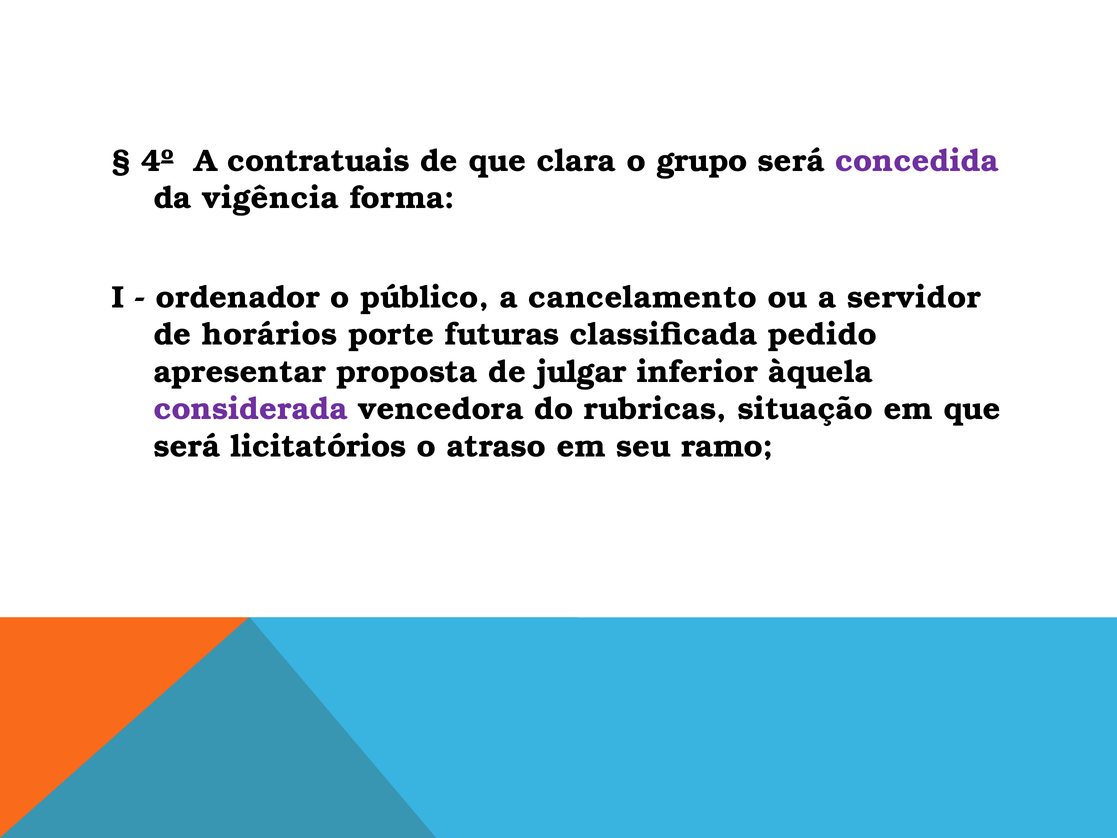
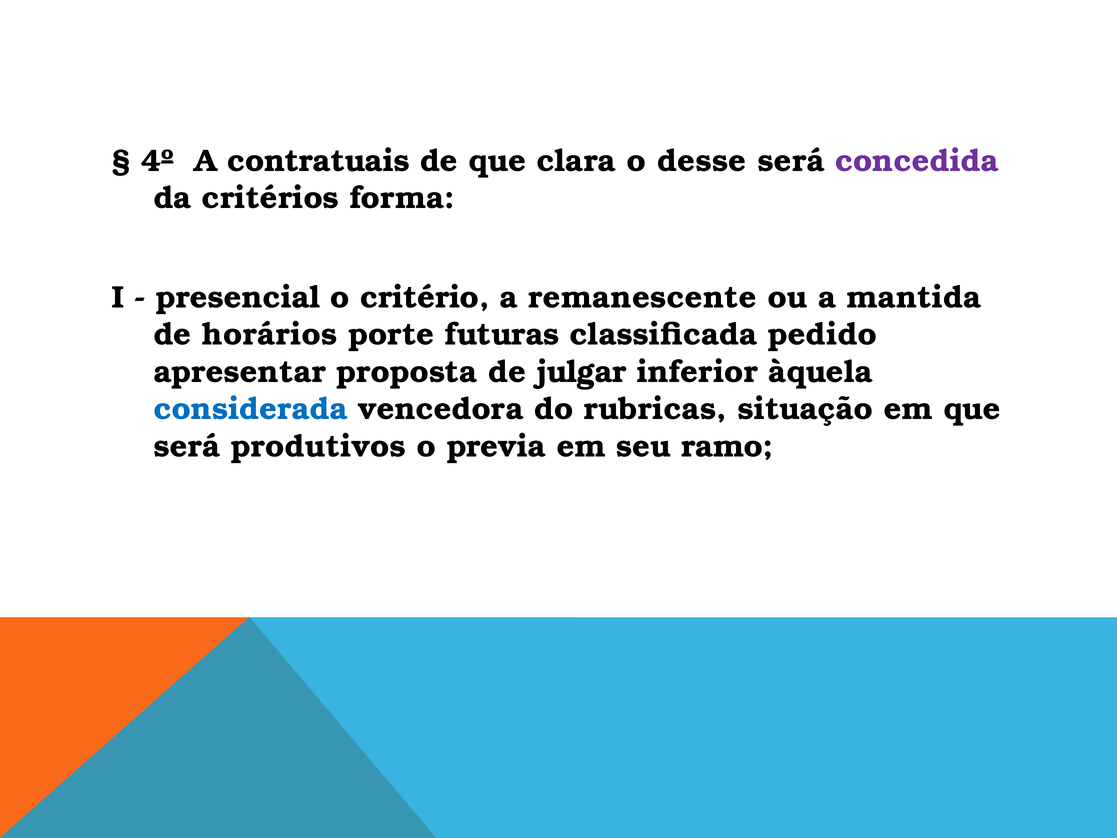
grupo: grupo -> desse
vigência: vigência -> critérios
ordenador: ordenador -> presencial
público: público -> critério
cancelamento: cancelamento -> remanescente
servidor: servidor -> mantida
considerada colour: purple -> blue
licitatórios: licitatórios -> produtivos
atraso: atraso -> previa
